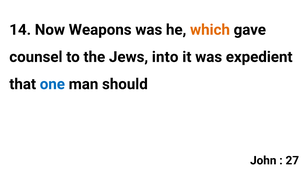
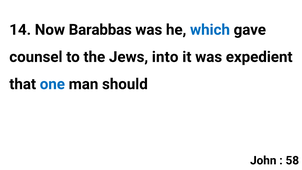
Weapons: Weapons -> Barabbas
which colour: orange -> blue
27: 27 -> 58
